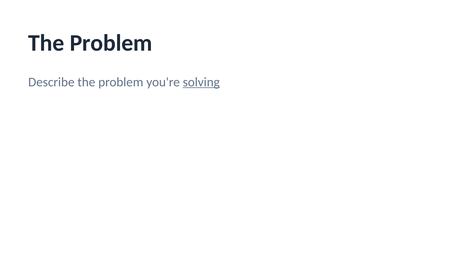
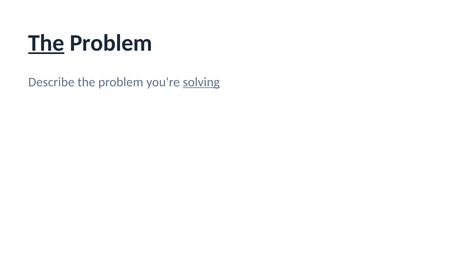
The at (46, 43) underline: none -> present
